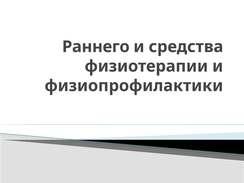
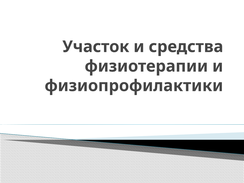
Раннего: Раннего -> Участок
